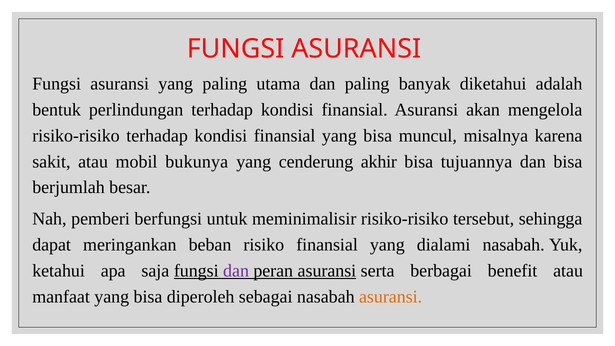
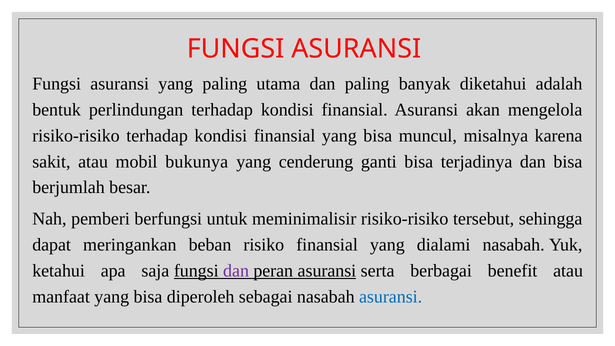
akhir: akhir -> ganti
tujuannya: tujuannya -> terjadinya
asuransi at (391, 297) colour: orange -> blue
